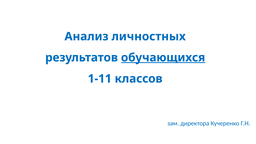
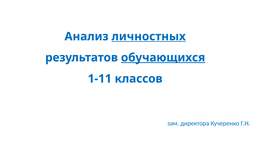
личностных underline: none -> present
